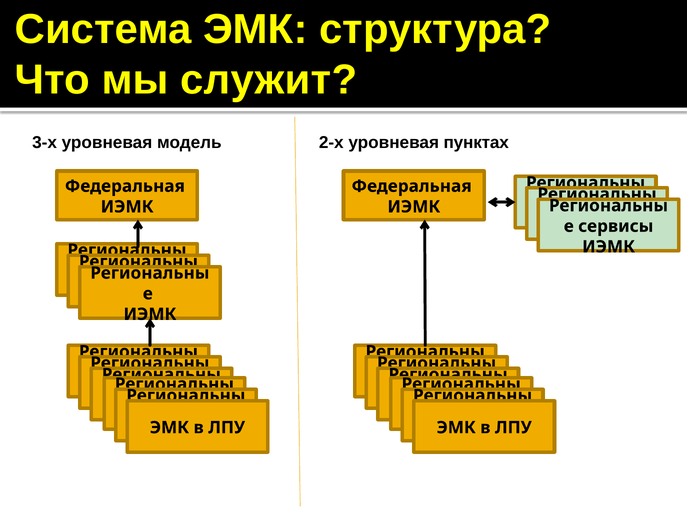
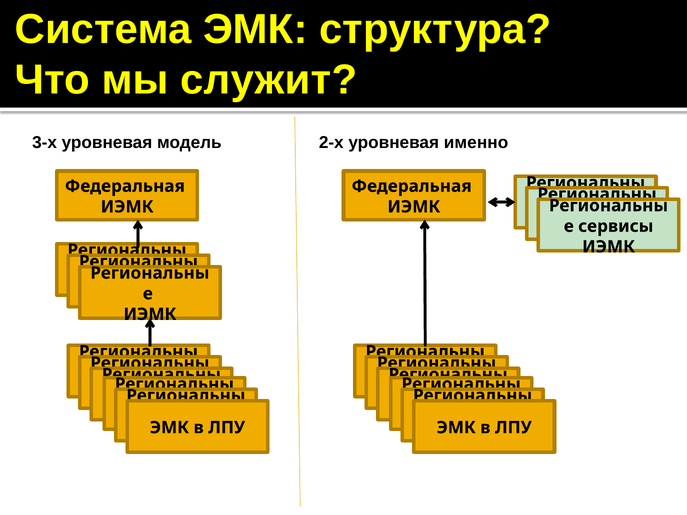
пунктах: пунктах -> именно
